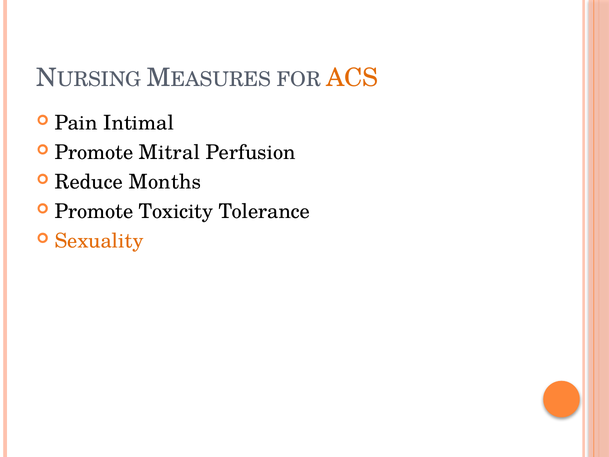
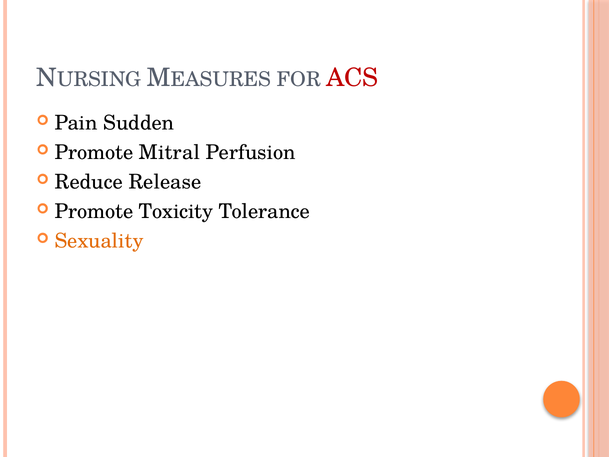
ACS colour: orange -> red
Intimal: Intimal -> Sudden
Months: Months -> Release
